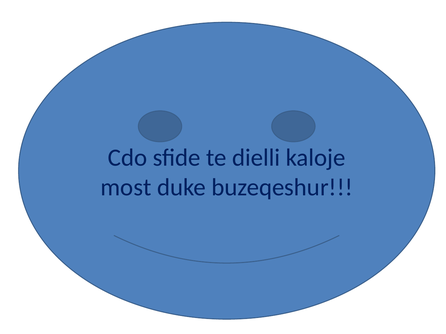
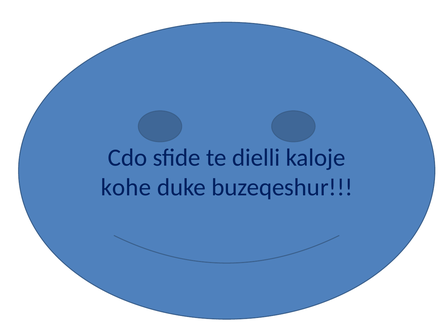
most: most -> kohe
